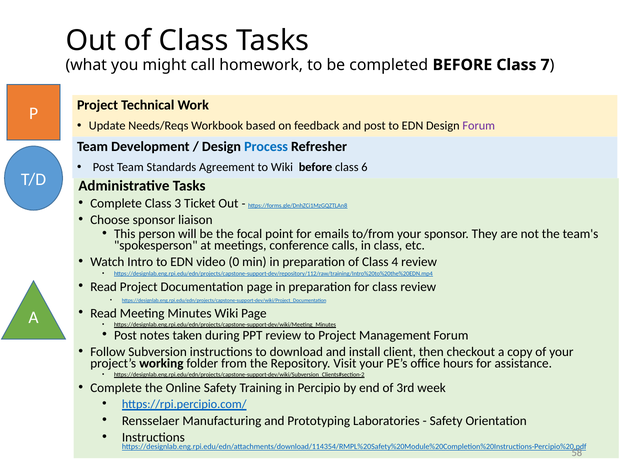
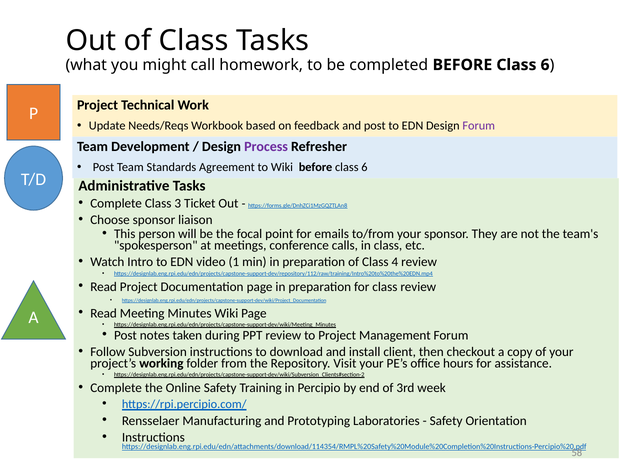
completed BEFORE Class 7: 7 -> 6
Process colour: blue -> purple
0: 0 -> 1
